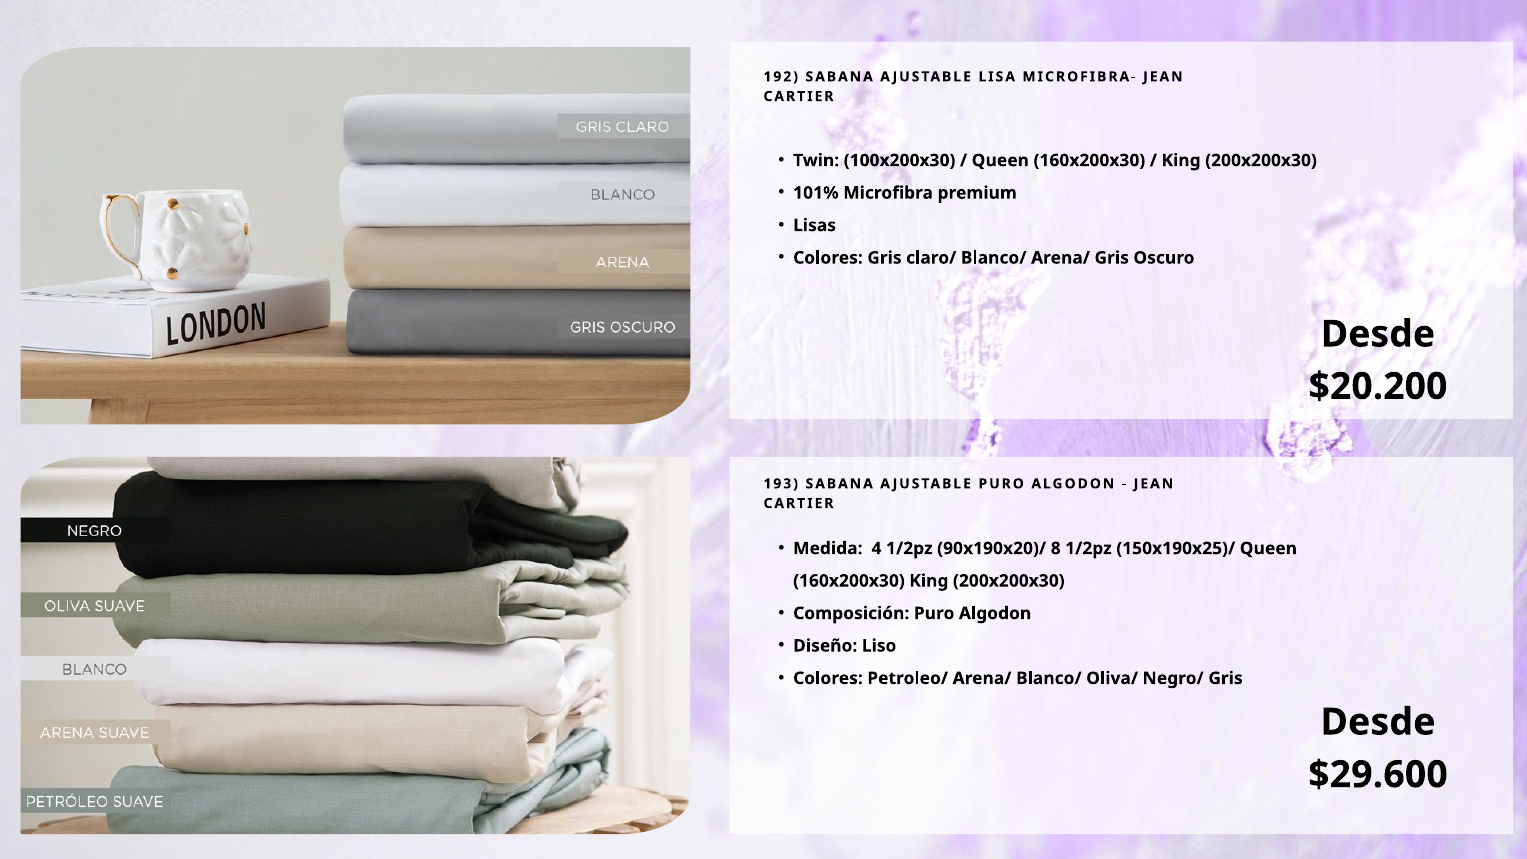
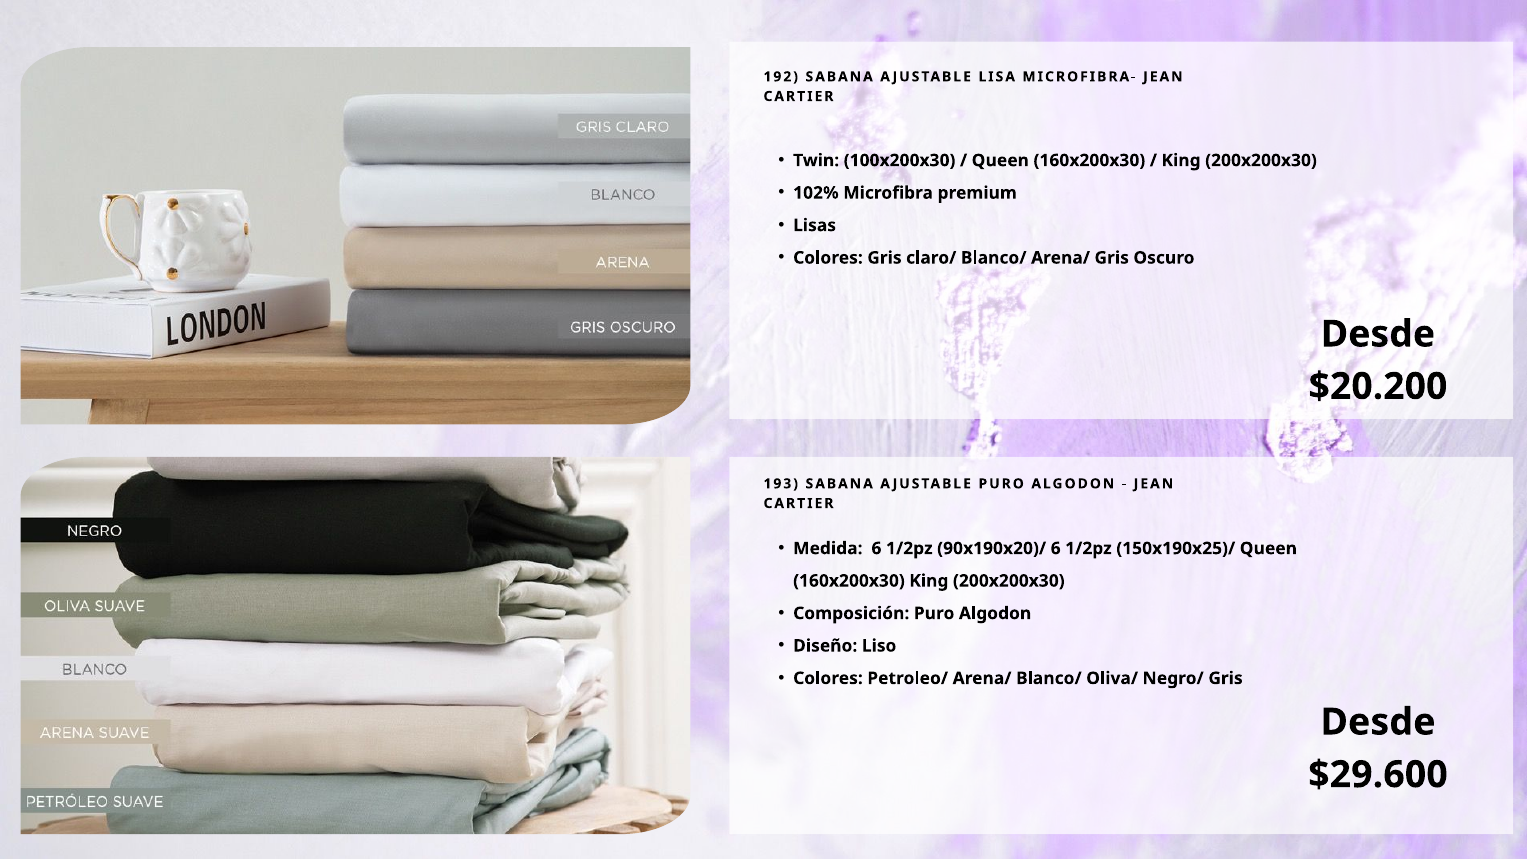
101%: 101% -> 102%
Medida 4: 4 -> 6
90x190x20)/ 8: 8 -> 6
